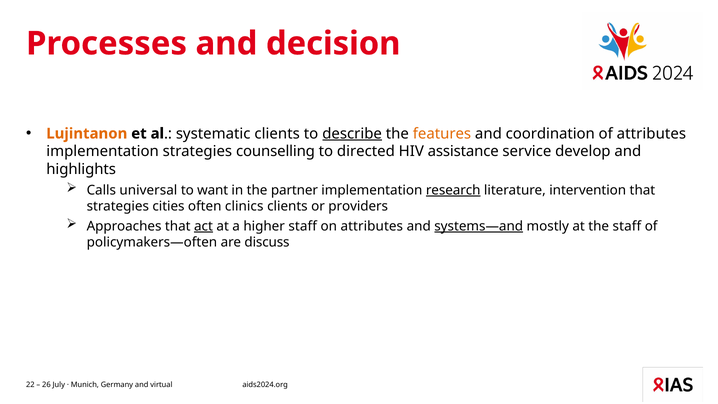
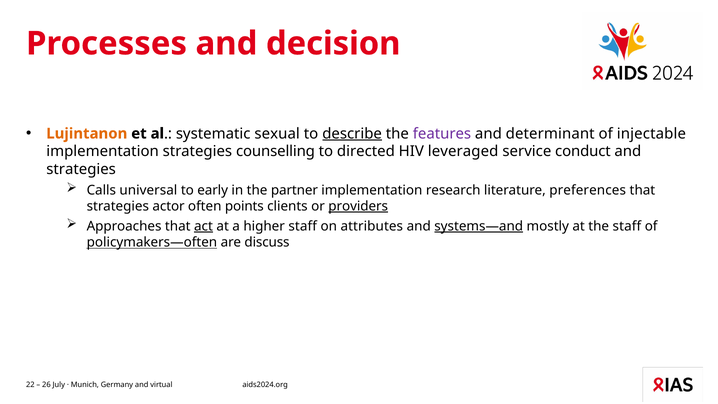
systematic clients: clients -> sexual
features colour: orange -> purple
coordination: coordination -> determinant
of attributes: attributes -> injectable
assistance: assistance -> leveraged
develop: develop -> conduct
highlights at (81, 169): highlights -> strategies
want: want -> early
research underline: present -> none
intervention: intervention -> preferences
cities: cities -> actor
clinics: clinics -> points
providers underline: none -> present
policymakers—often underline: none -> present
